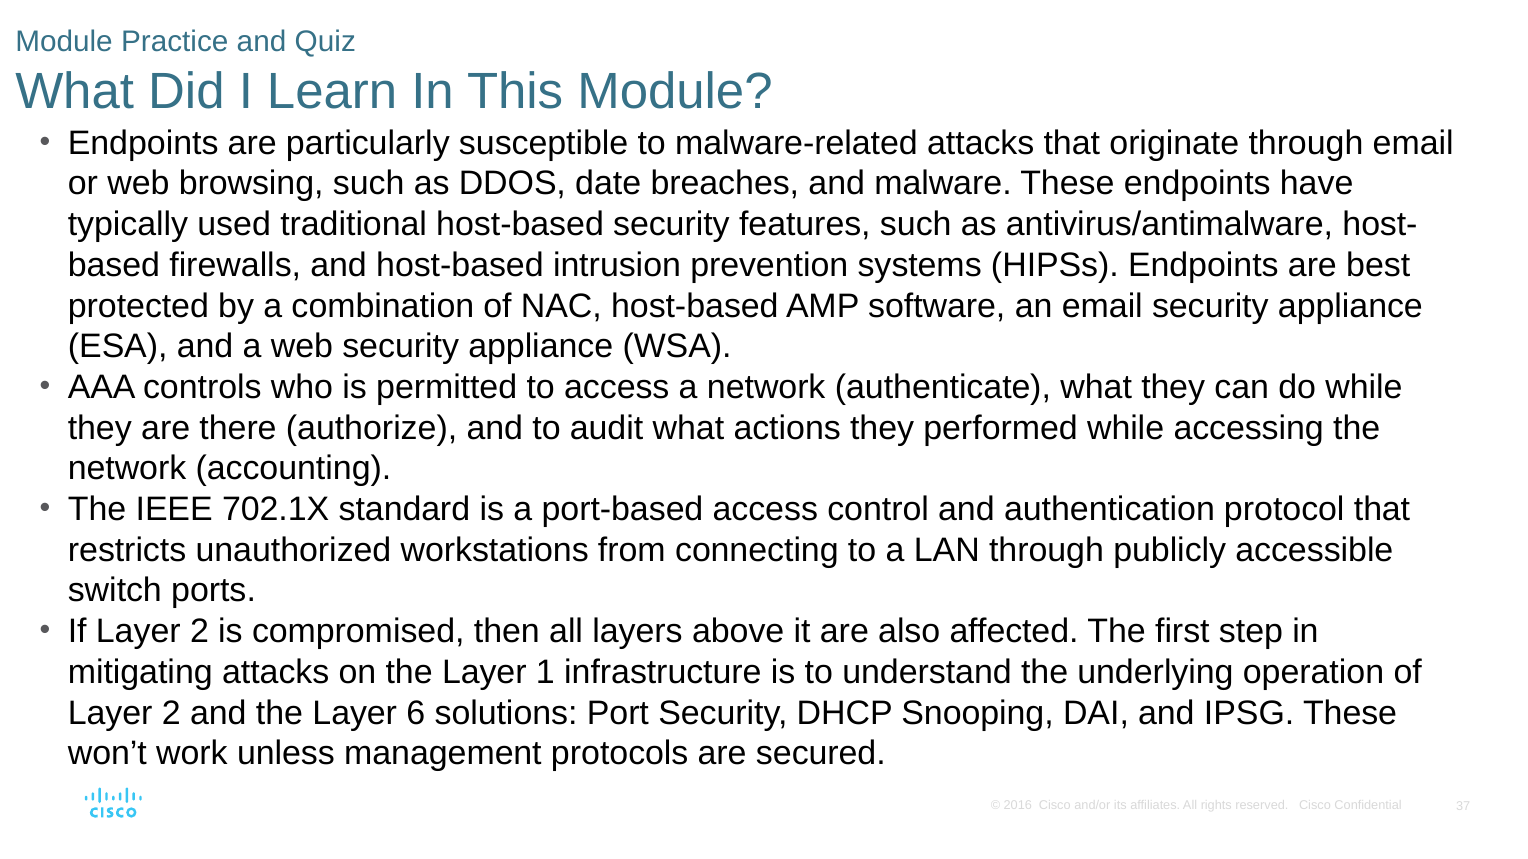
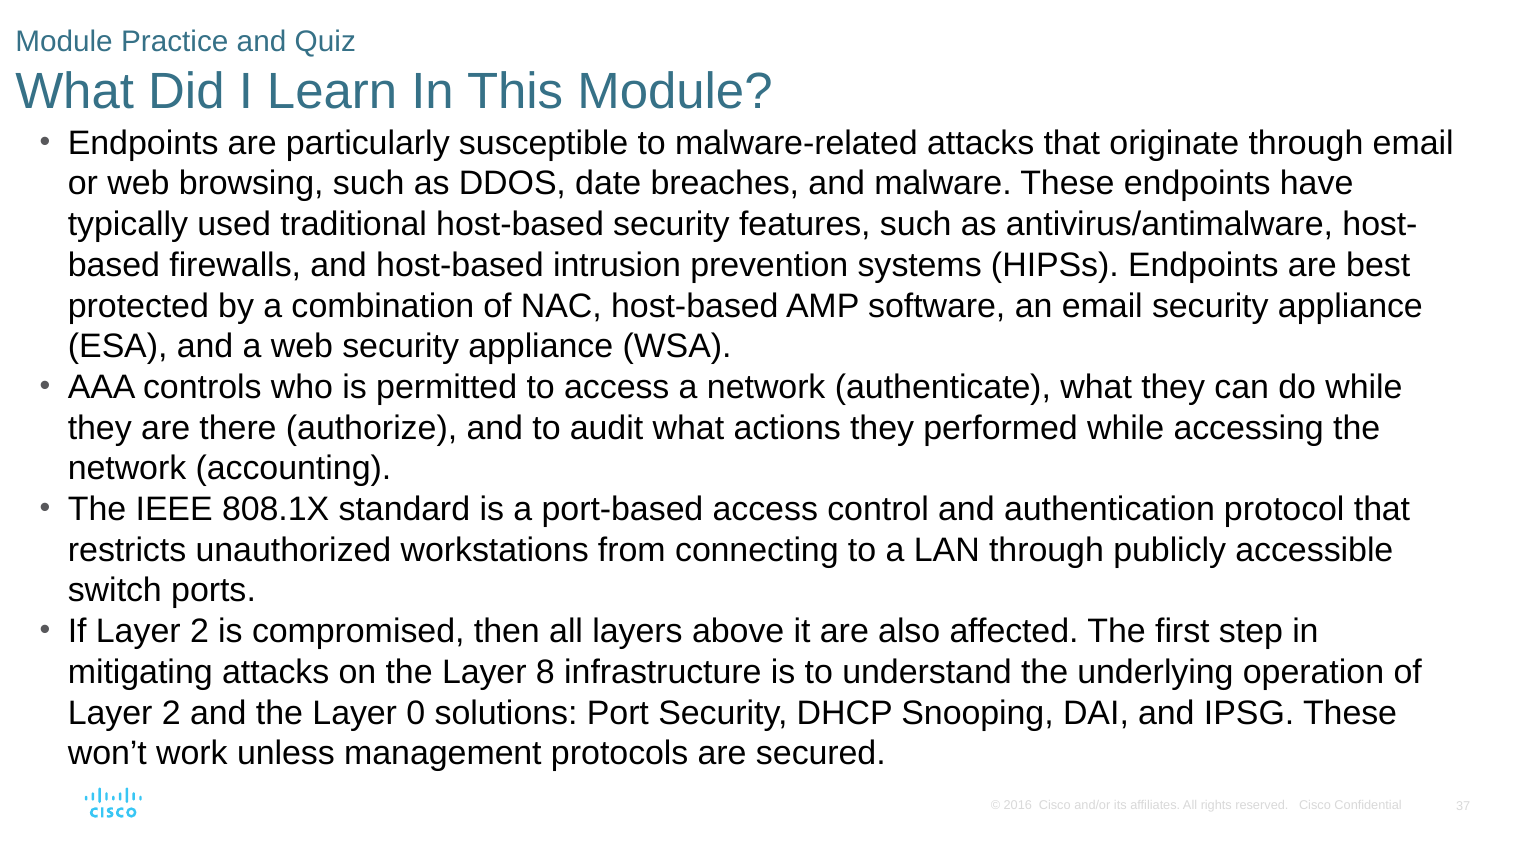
702.1X: 702.1X -> 808.1X
1: 1 -> 8
6: 6 -> 0
